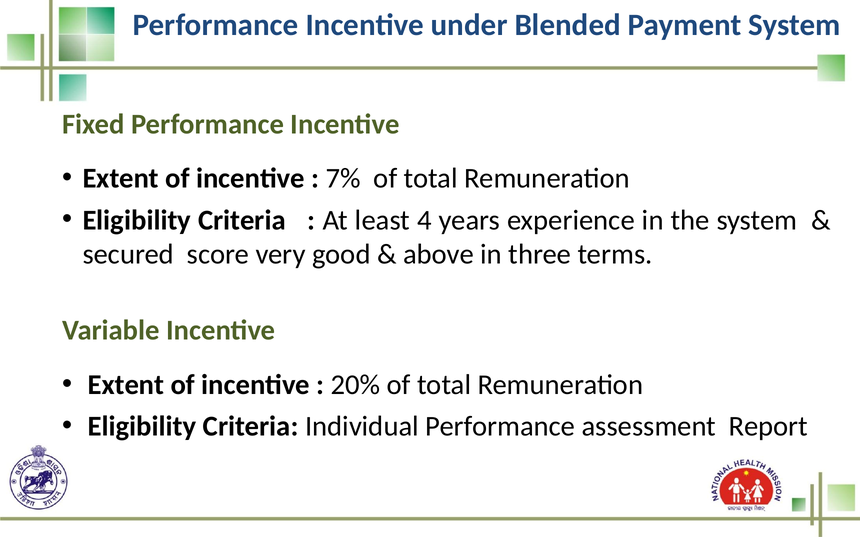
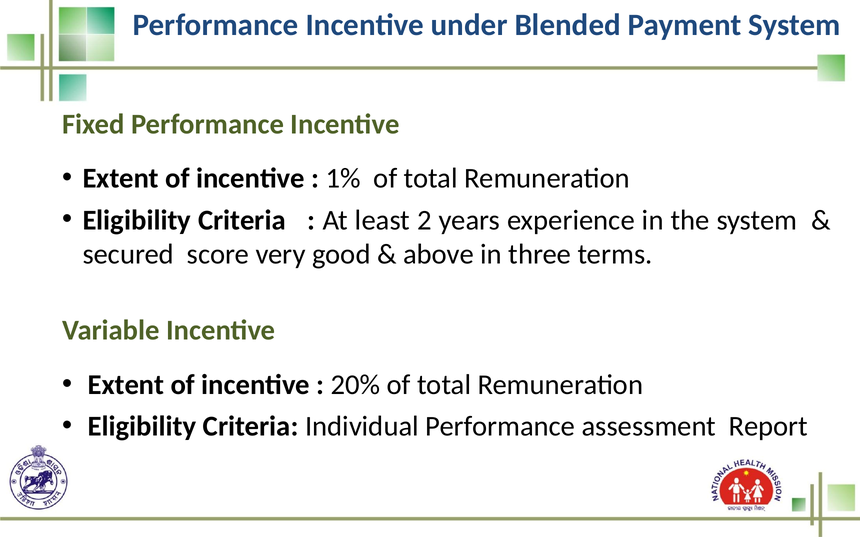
7%: 7% -> 1%
4: 4 -> 2
